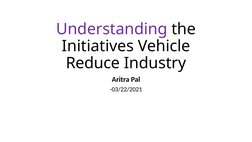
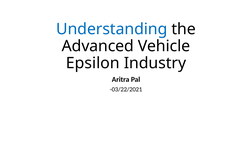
Understanding colour: purple -> blue
Initiatives: Initiatives -> Advanced
Reduce: Reduce -> Epsilon
